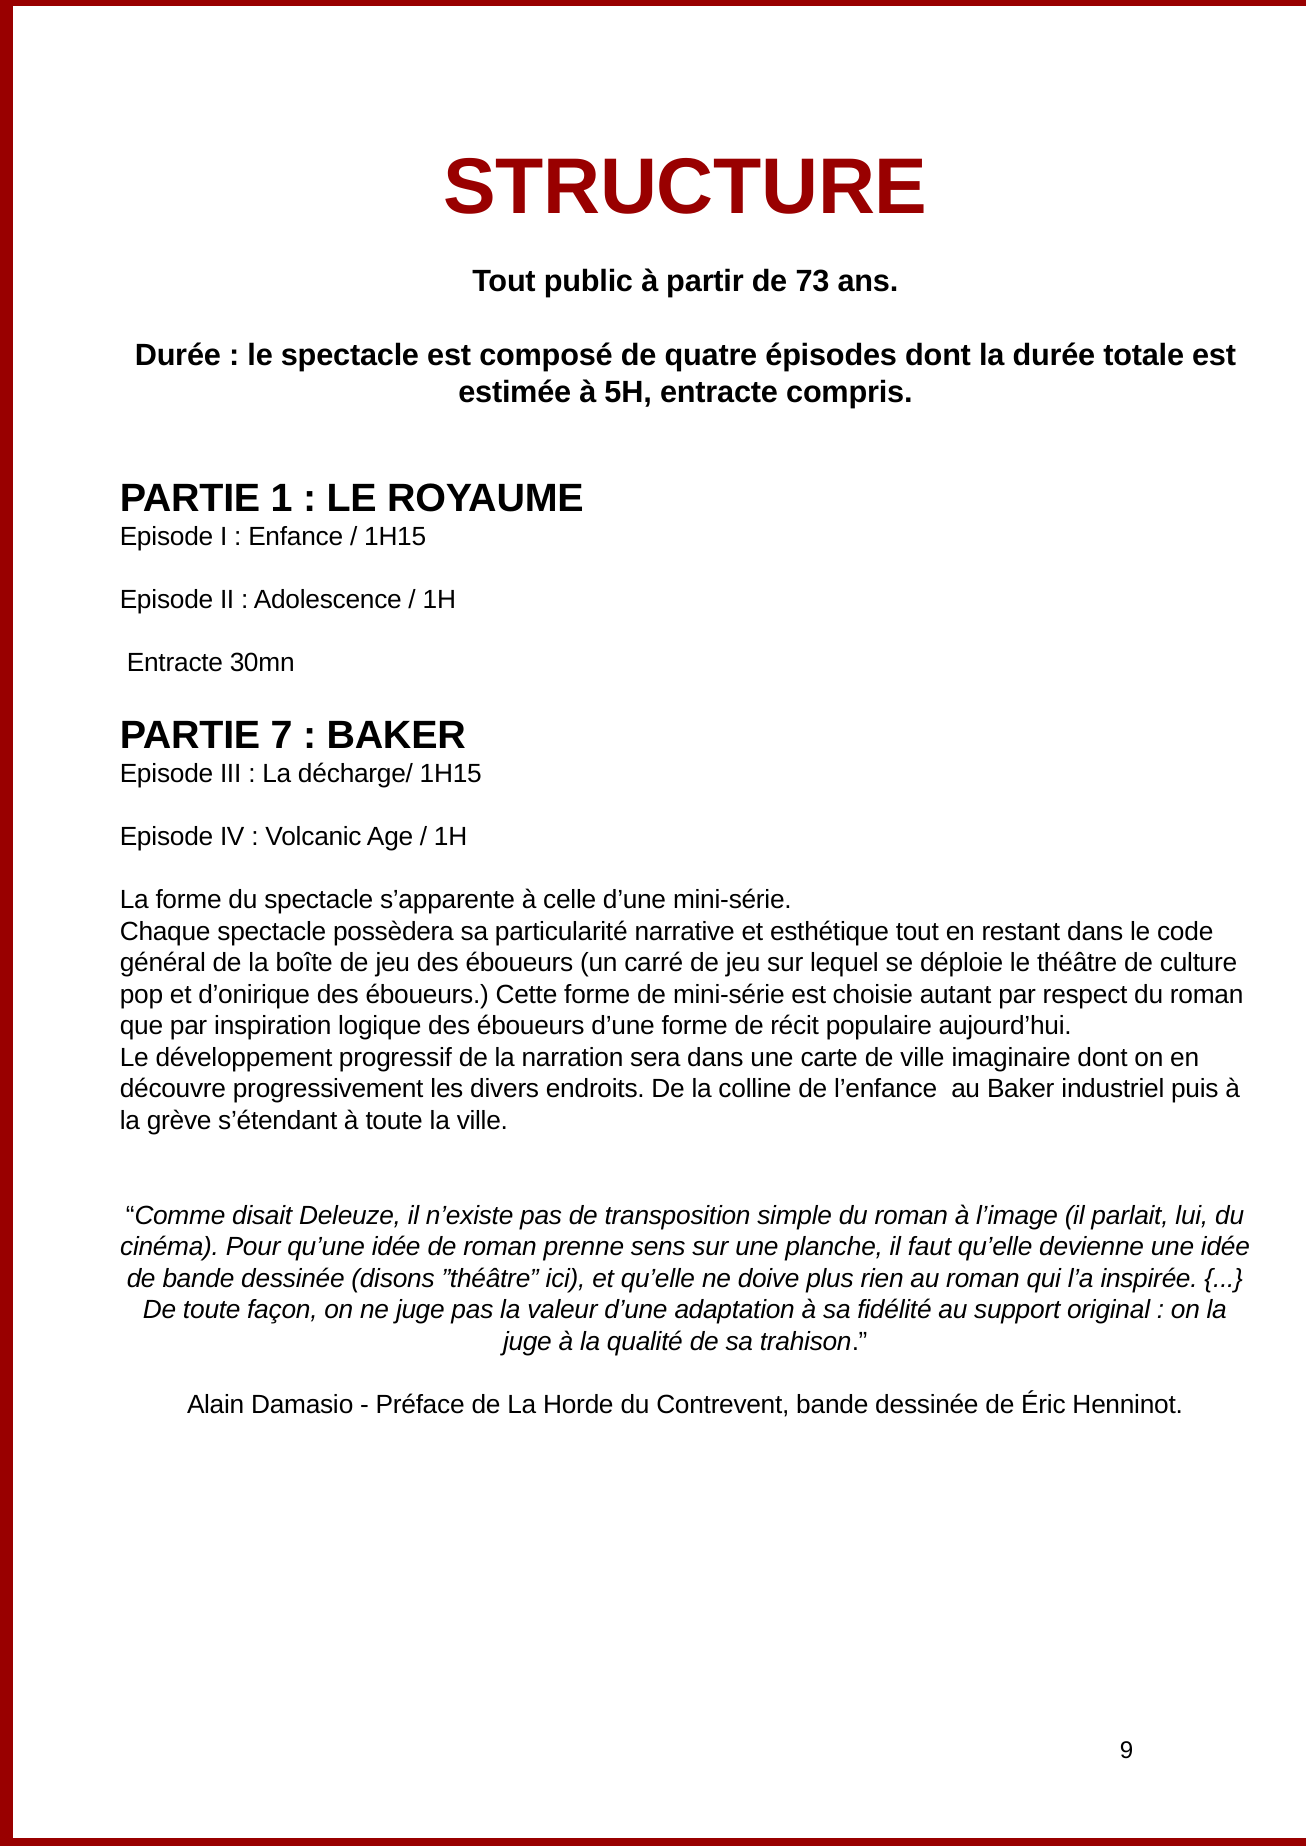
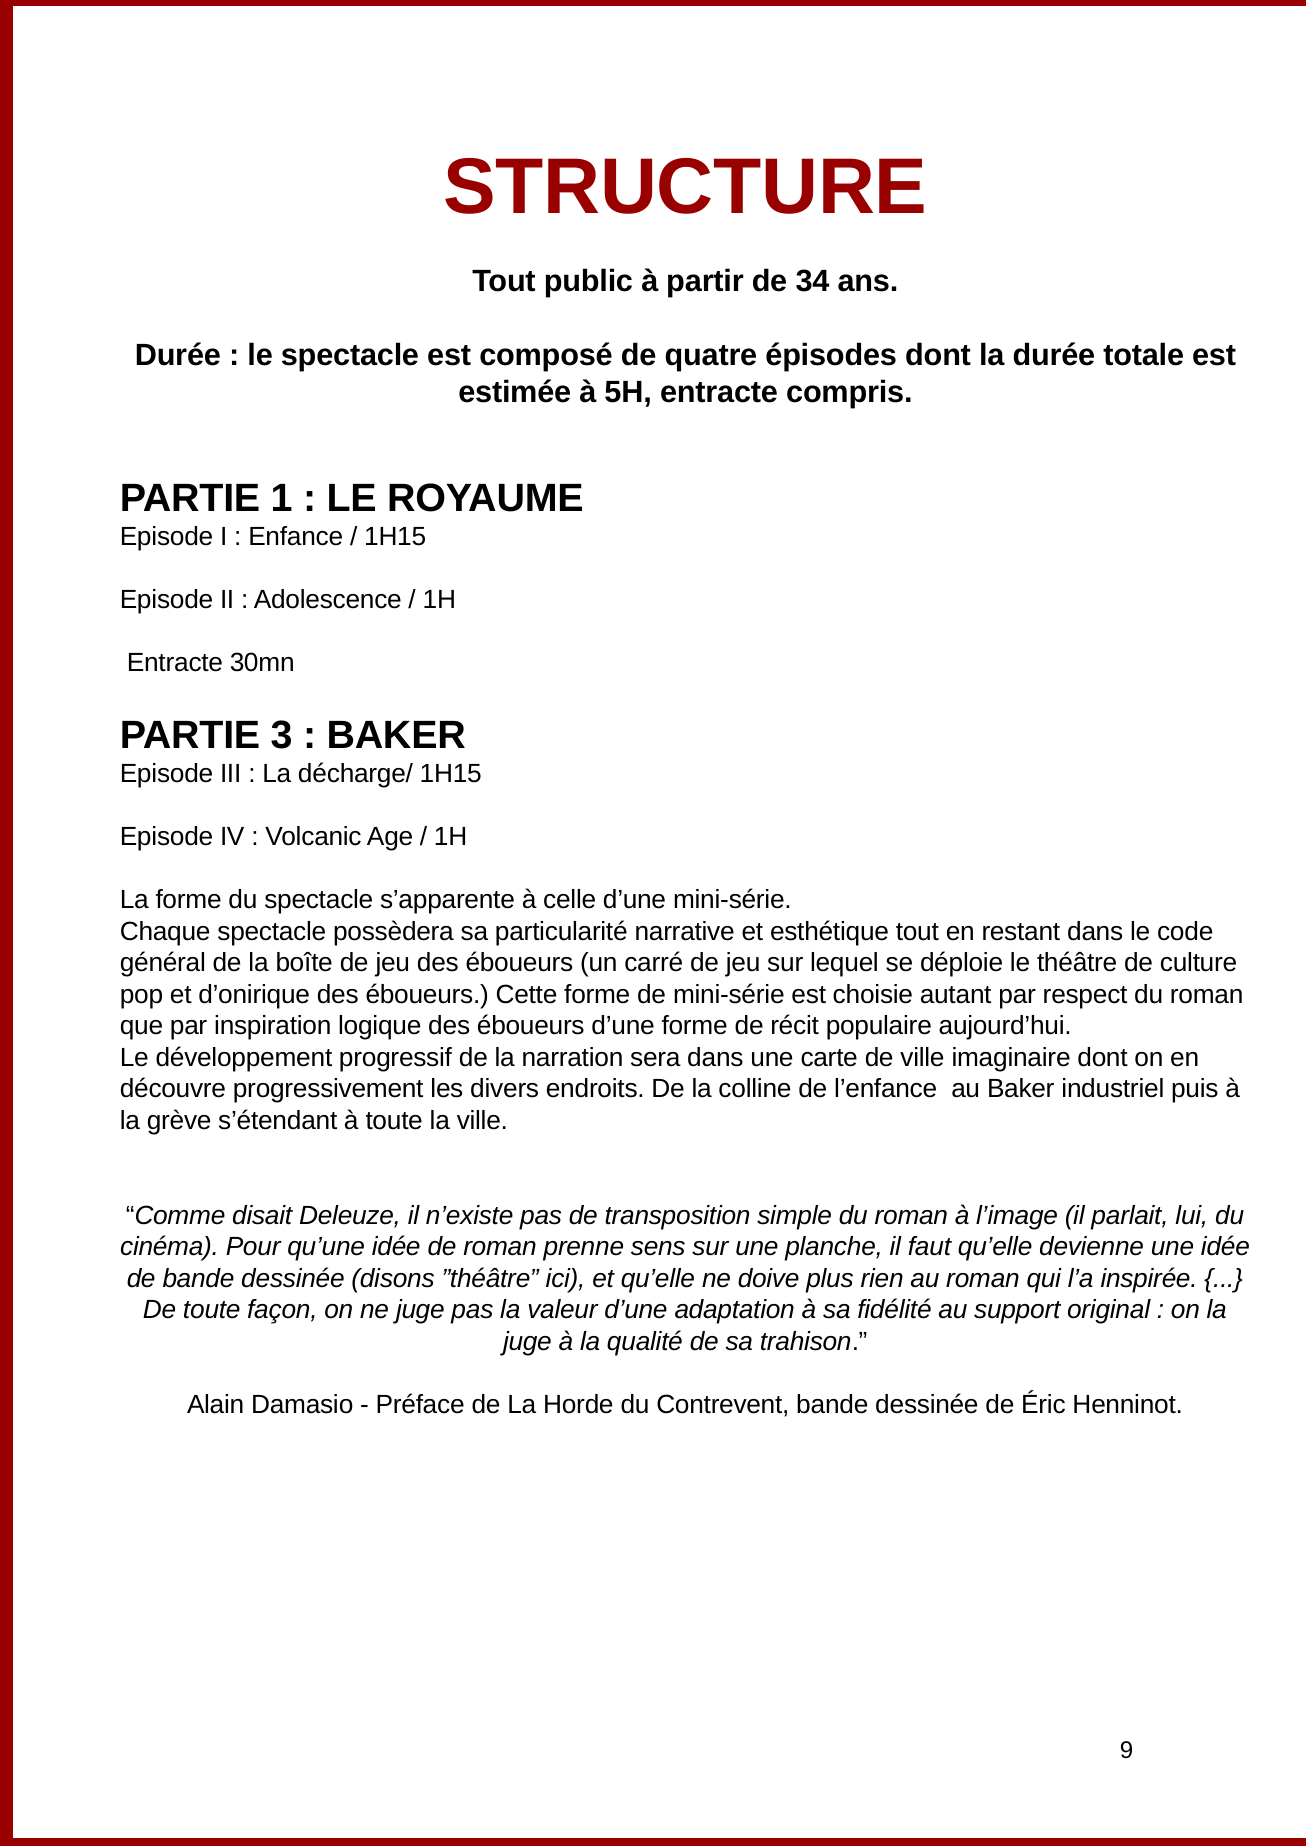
73: 73 -> 34
7: 7 -> 3
